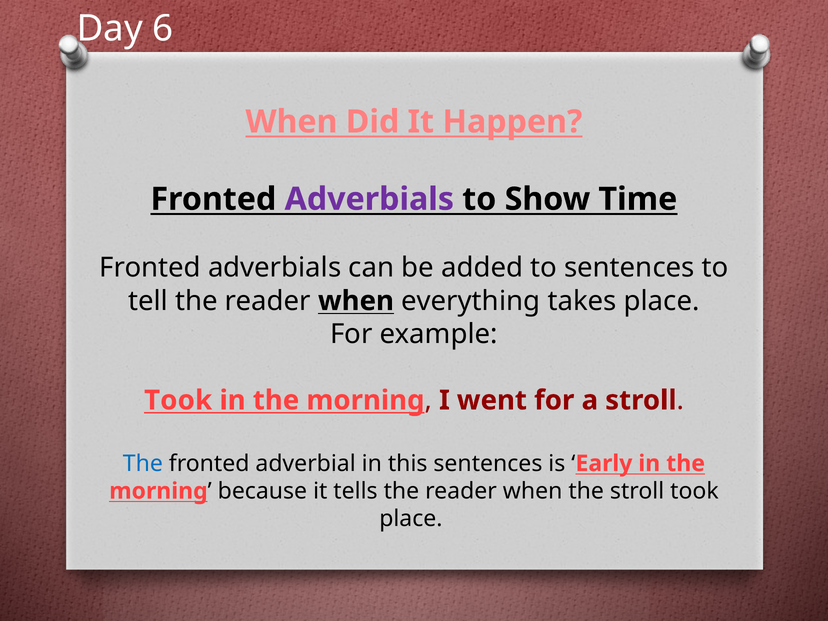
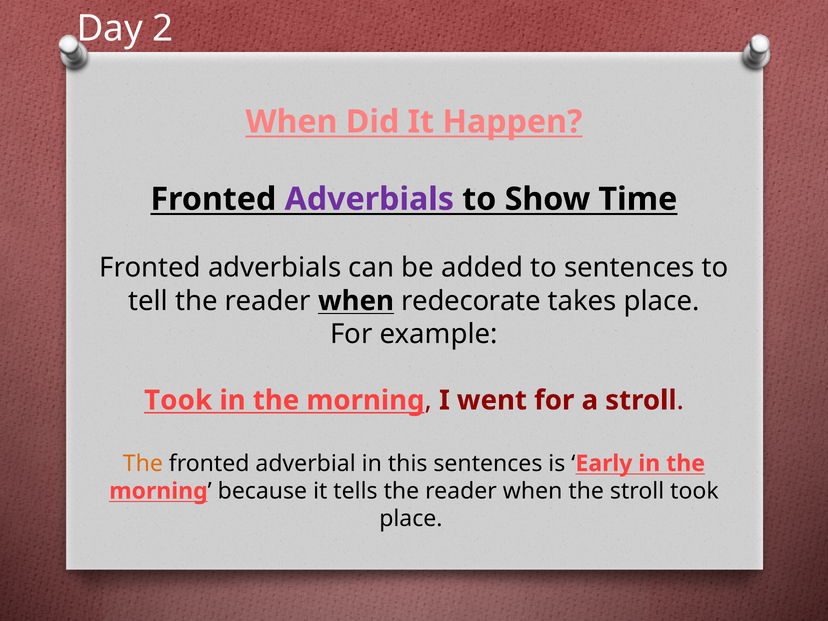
6: 6 -> 2
everything: everything -> redecorate
The at (143, 463) colour: blue -> orange
